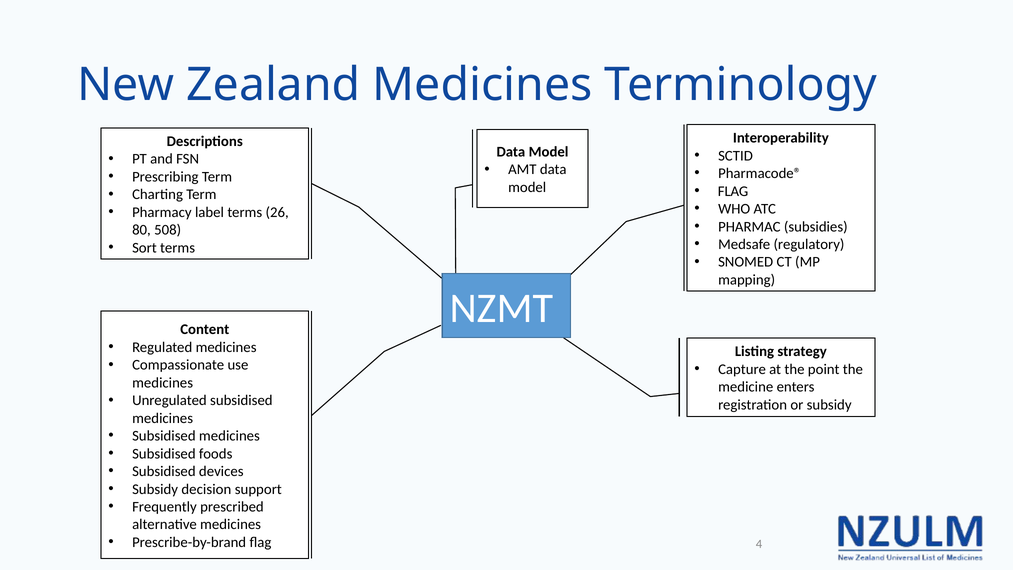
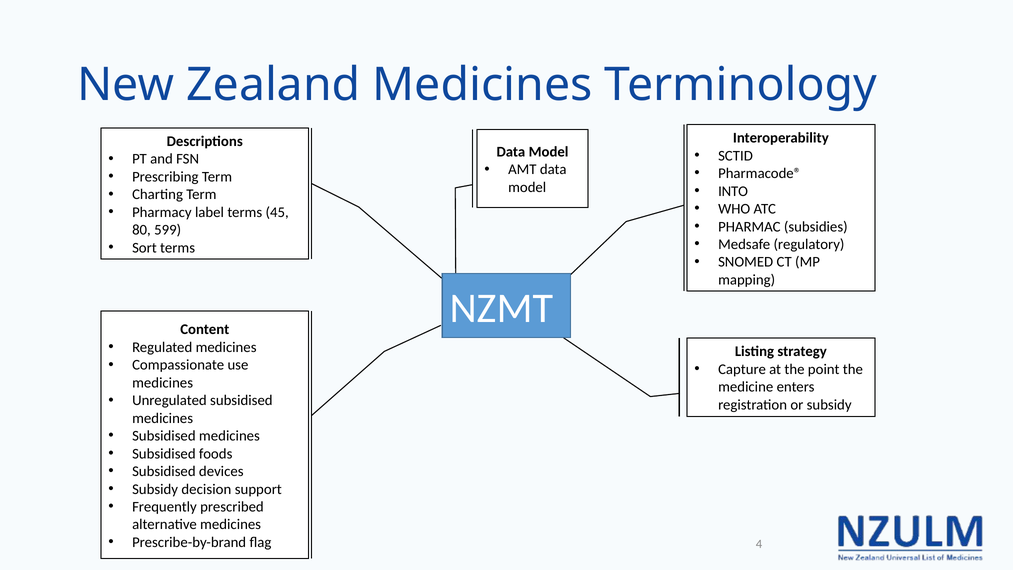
FLAG at (733, 191): FLAG -> INTO
26: 26 -> 45
508: 508 -> 599
